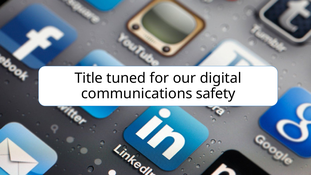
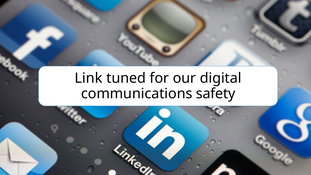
Title: Title -> Link
